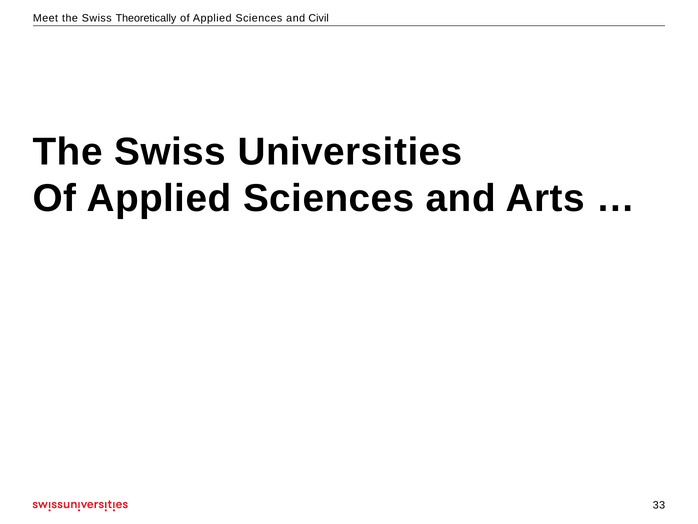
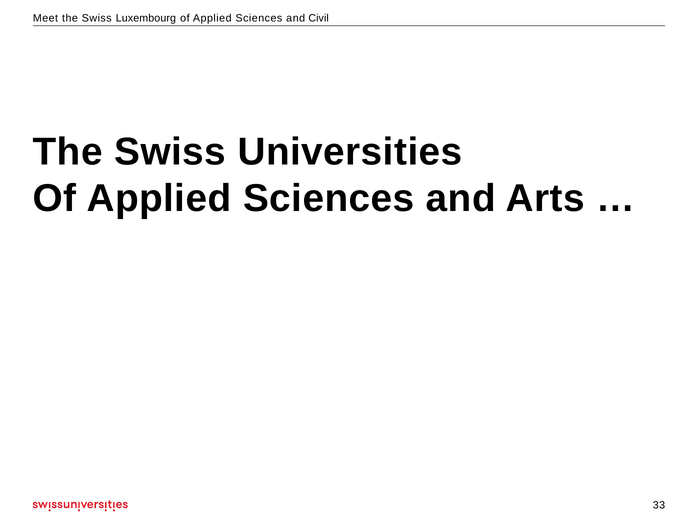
Theoretically: Theoretically -> Luxembourg
